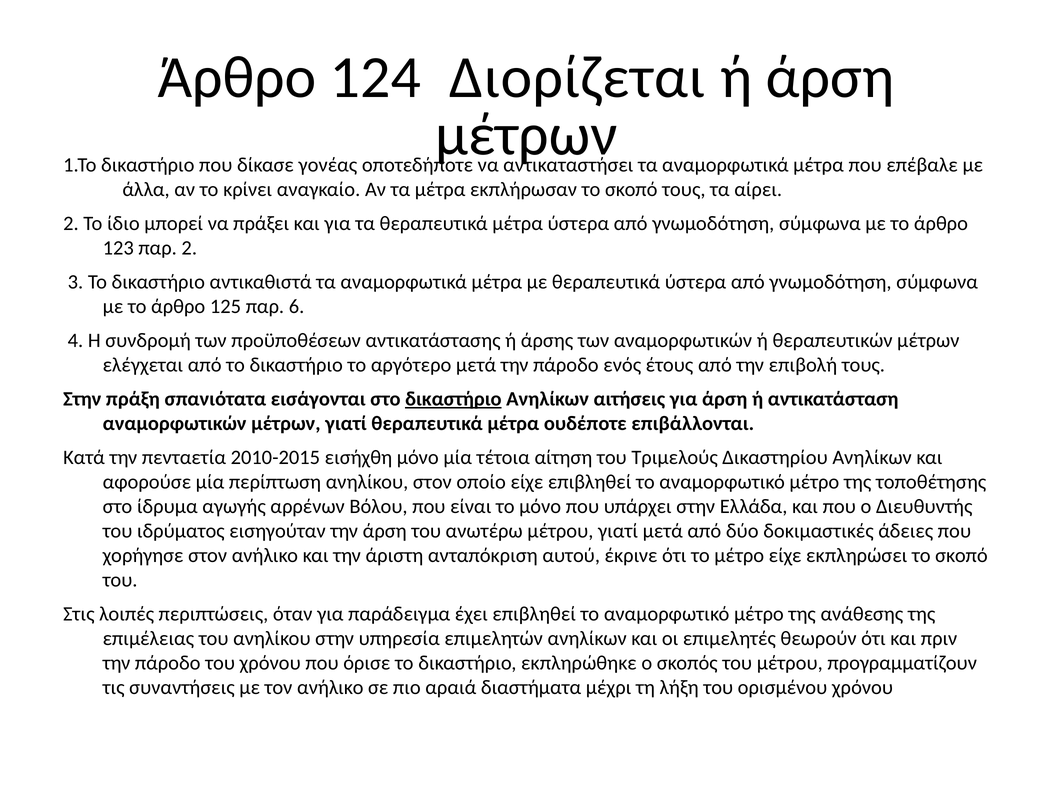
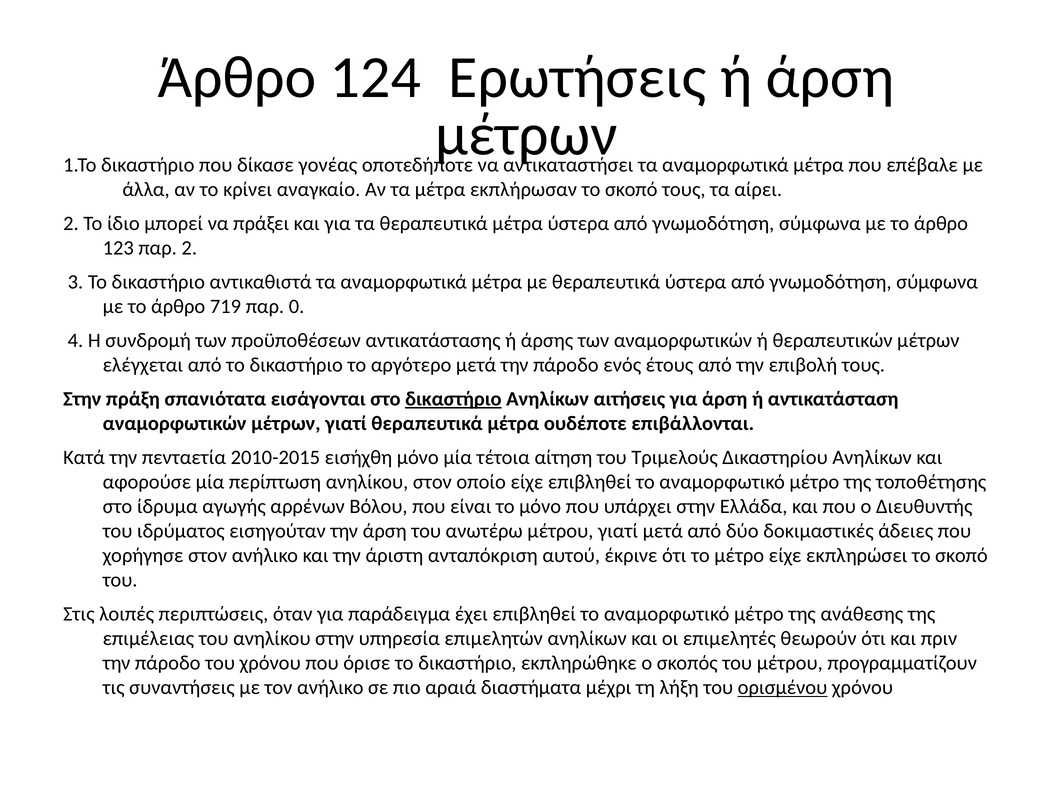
Διορίζεται: Διορίζεται -> Ερωτήσεις
125: 125 -> 719
6: 6 -> 0
ορισμένου underline: none -> present
